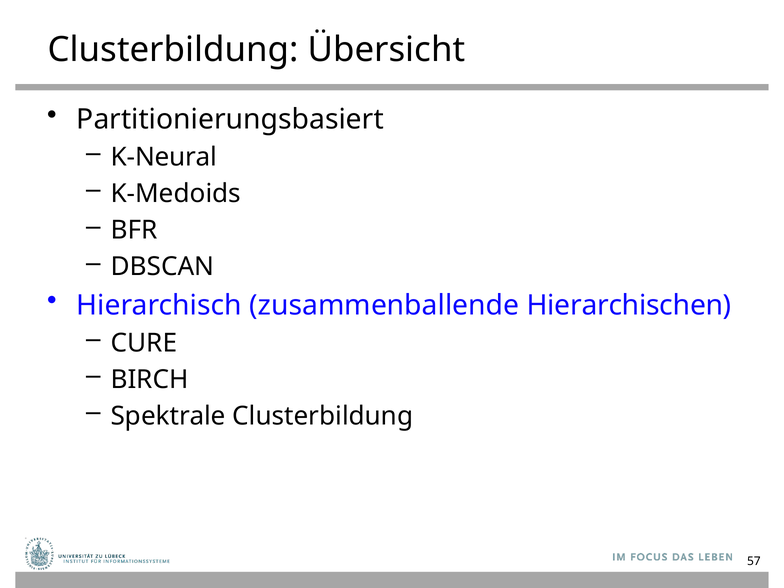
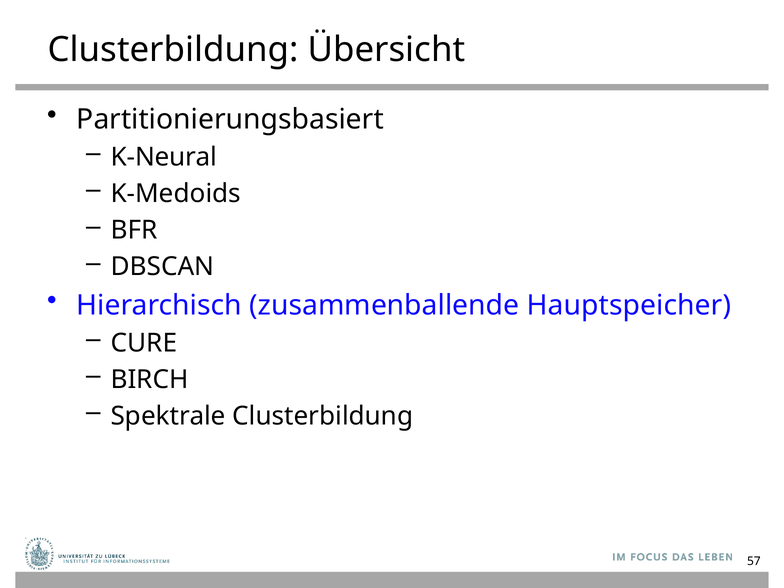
Hierarchischen: Hierarchischen -> Hauptspeicher
